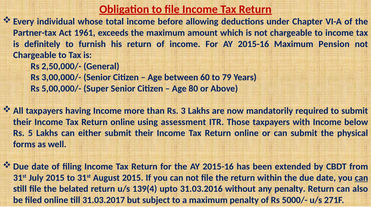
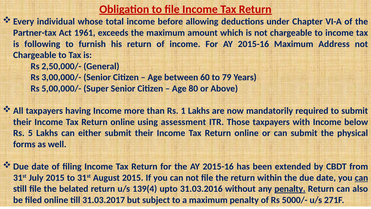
definitely: definitely -> following
Pension: Pension -> Address
3: 3 -> 1
penalty at (290, 189) underline: none -> present
